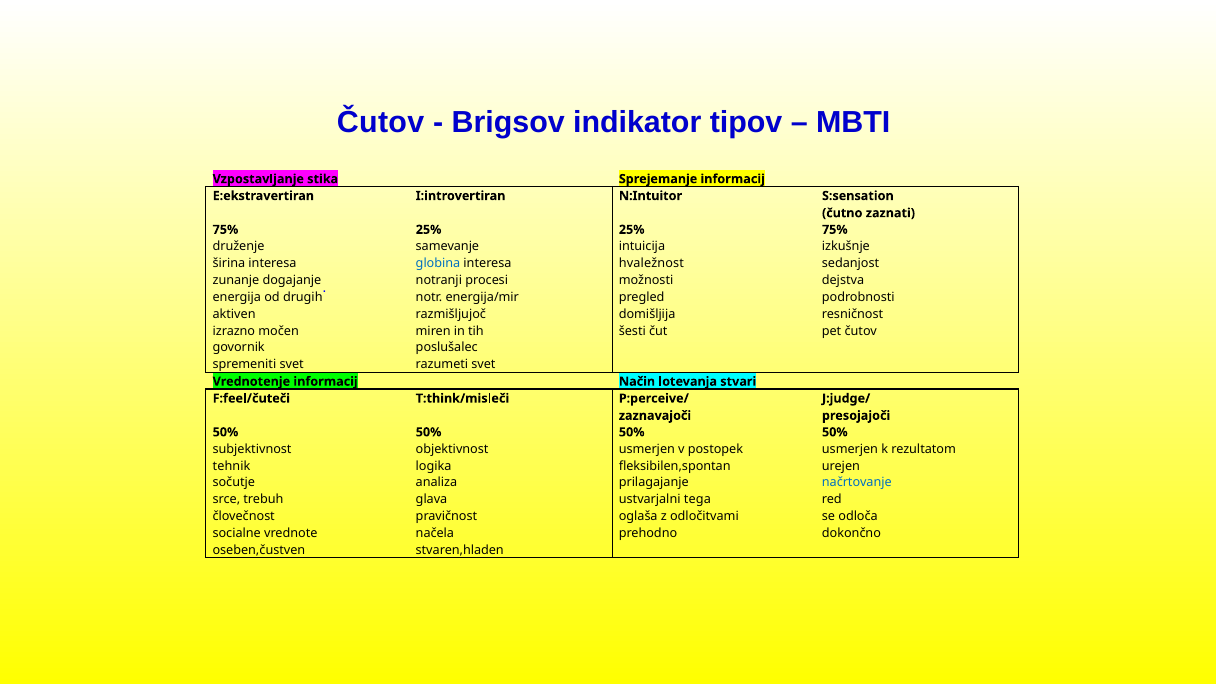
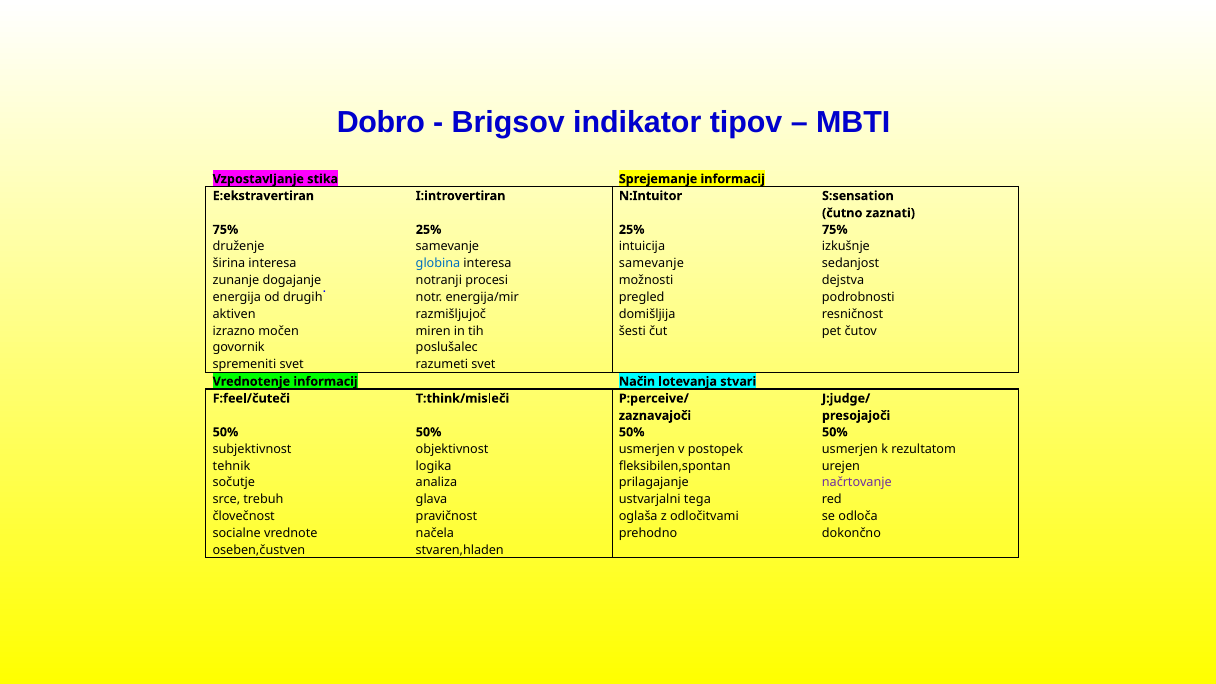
Čutov at (381, 123): Čutov -> Dobro
interesa hvaležnost: hvaležnost -> samevanje
načrtovanje colour: blue -> purple
